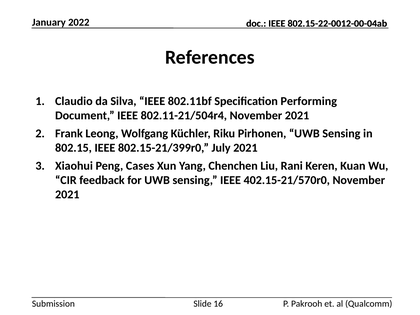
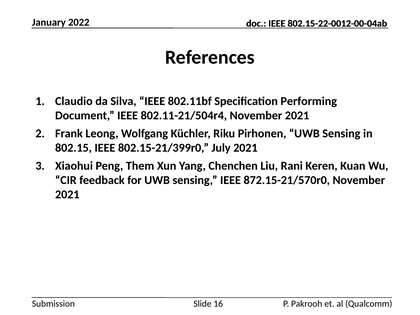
Cases: Cases -> Them
402.15-21/570r0: 402.15-21/570r0 -> 872.15-21/570r0
